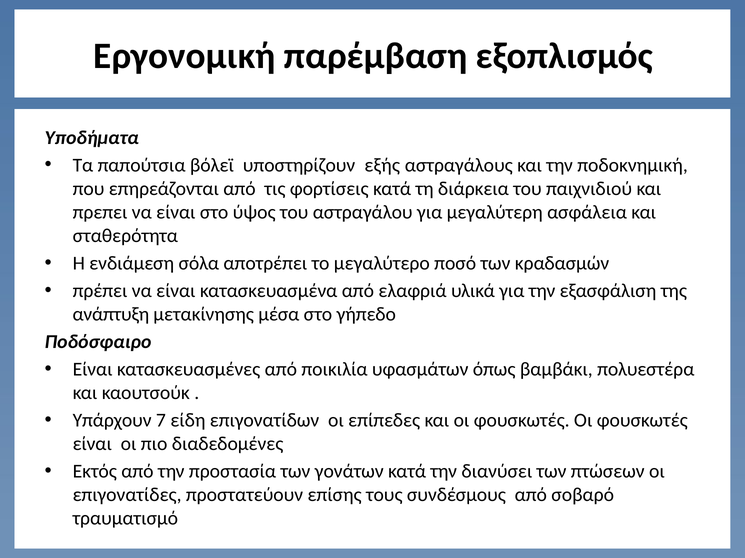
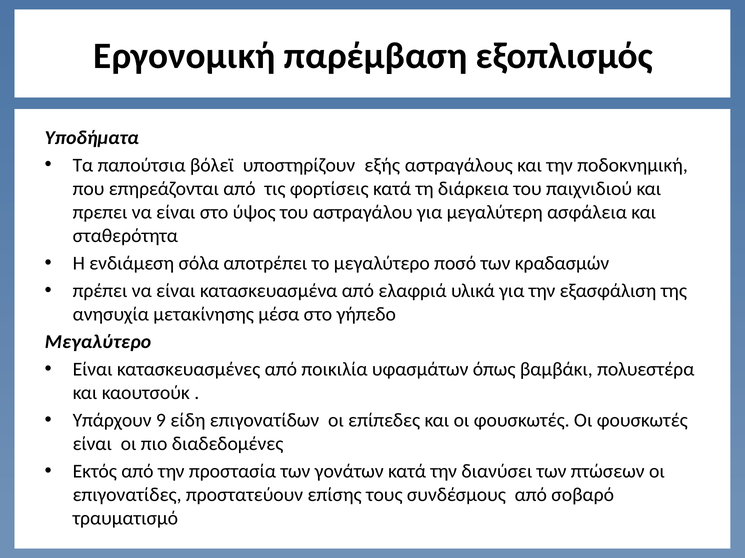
ανάπτυξη: ανάπτυξη -> ανησυχία
Ποδόσφαιρο at (98, 342): Ποδόσφαιρο -> Μεγαλύτερο
7: 7 -> 9
